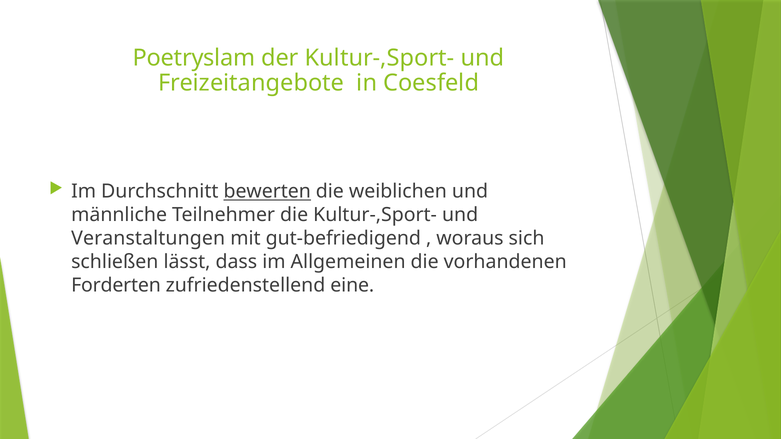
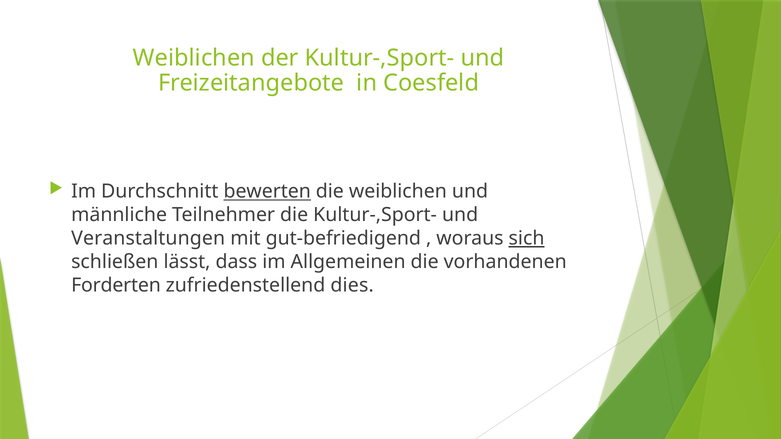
Poetryslam at (194, 58): Poetryslam -> Weiblichen
sich underline: none -> present
eine: eine -> dies
